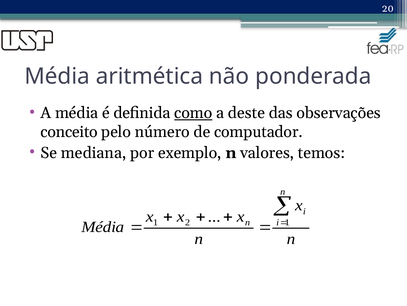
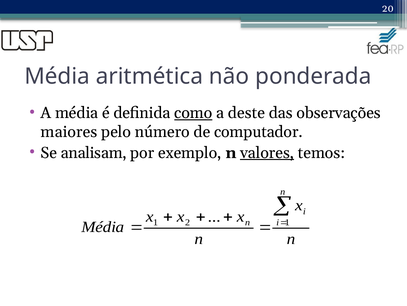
conceito: conceito -> maiores
mediana: mediana -> analisam
valores underline: none -> present
